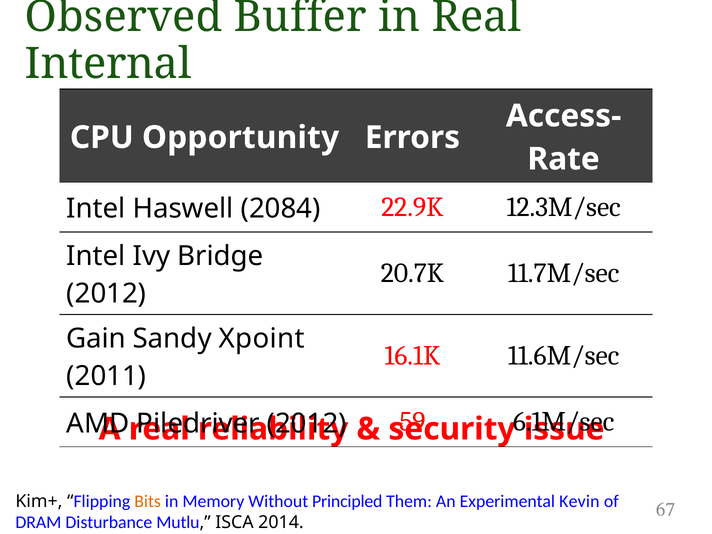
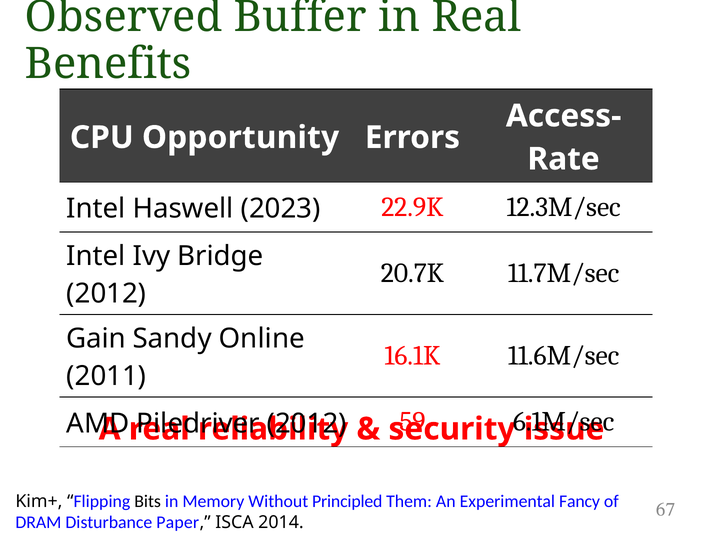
Internal: Internal -> Benefits
2084: 2084 -> 2023
Xpoint: Xpoint -> Online
Bits colour: orange -> black
Kevin: Kevin -> Fancy
Mutlu: Mutlu -> Paper
